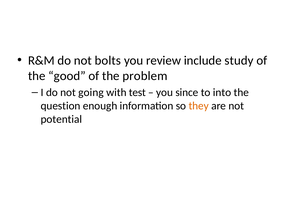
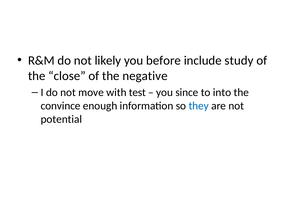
bolts: bolts -> likely
review: review -> before
good: good -> close
problem: problem -> negative
going: going -> move
question: question -> convince
they colour: orange -> blue
